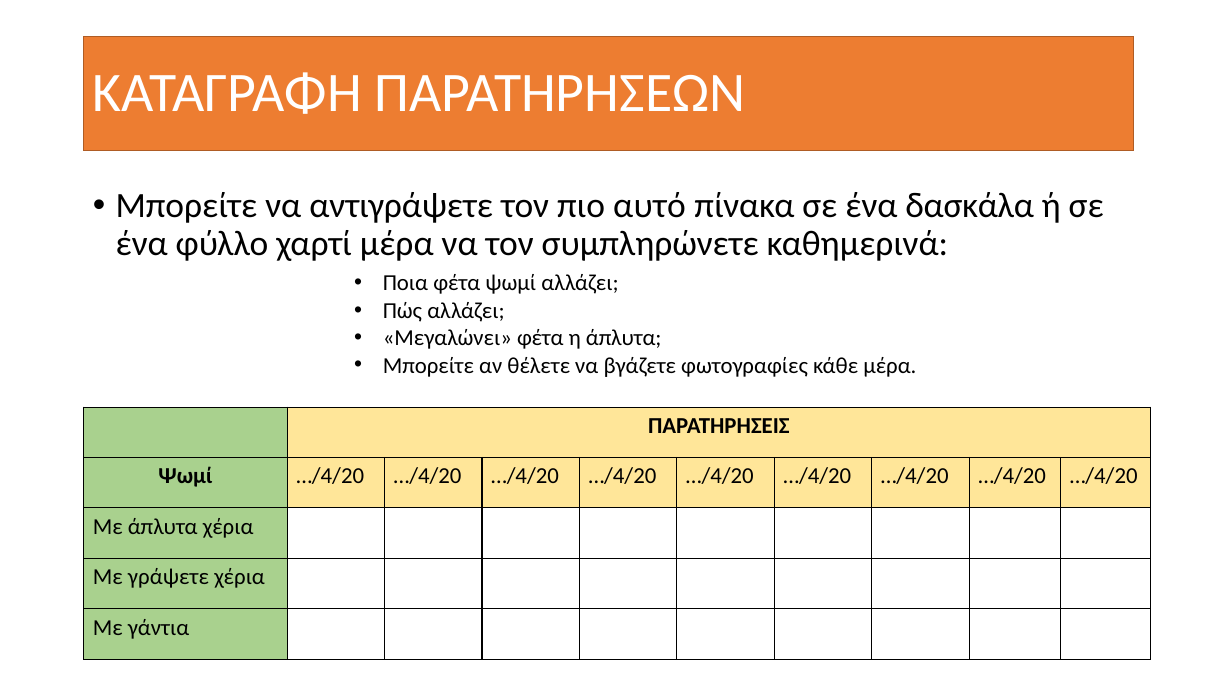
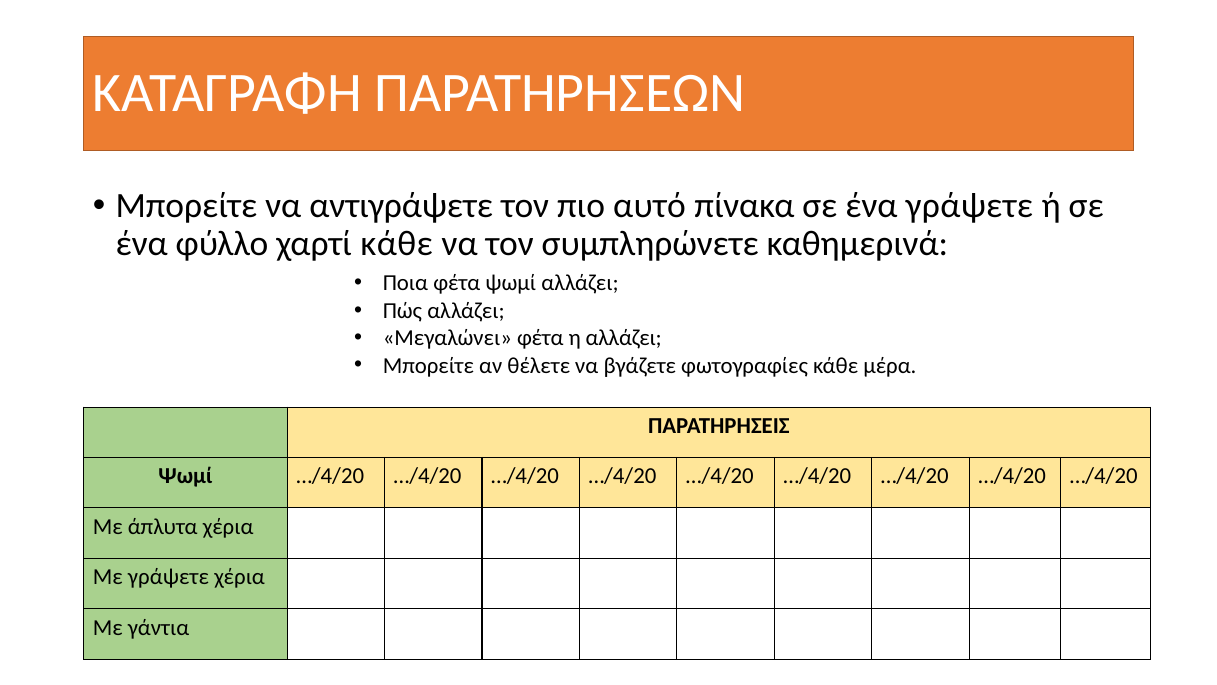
ένα δασκάλα: δασκάλα -> γράψετε
χαρτί μέρα: μέρα -> κάθε
η άπλυτα: άπλυτα -> αλλάζει
